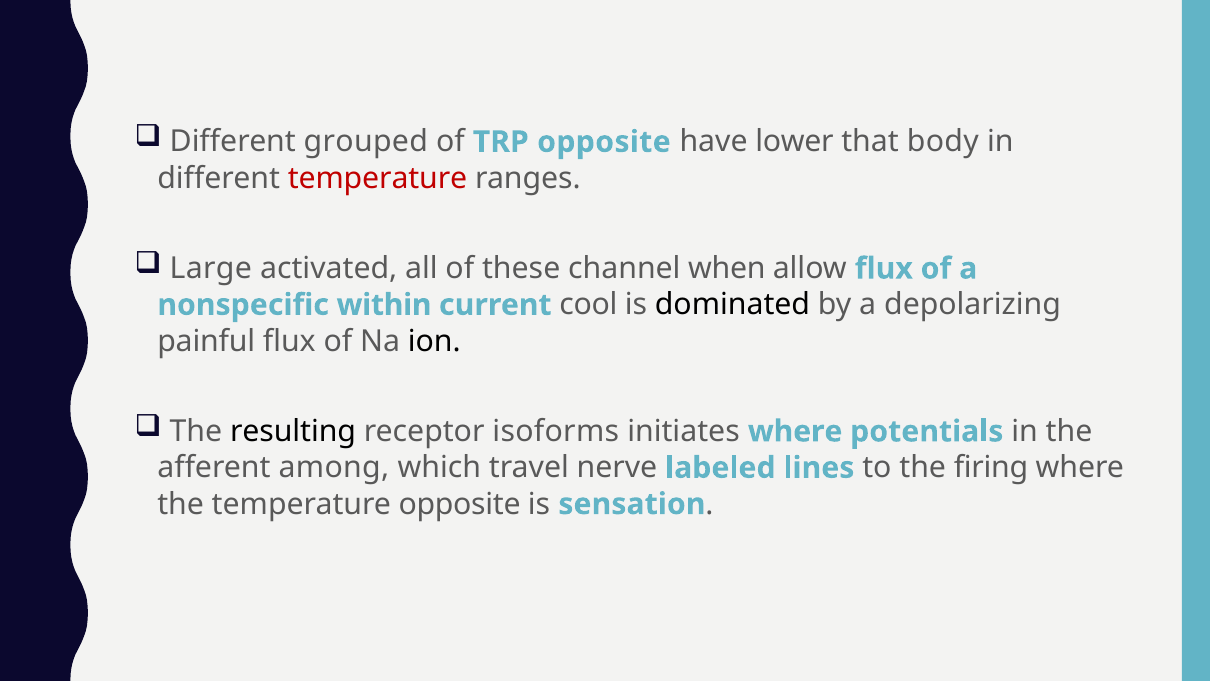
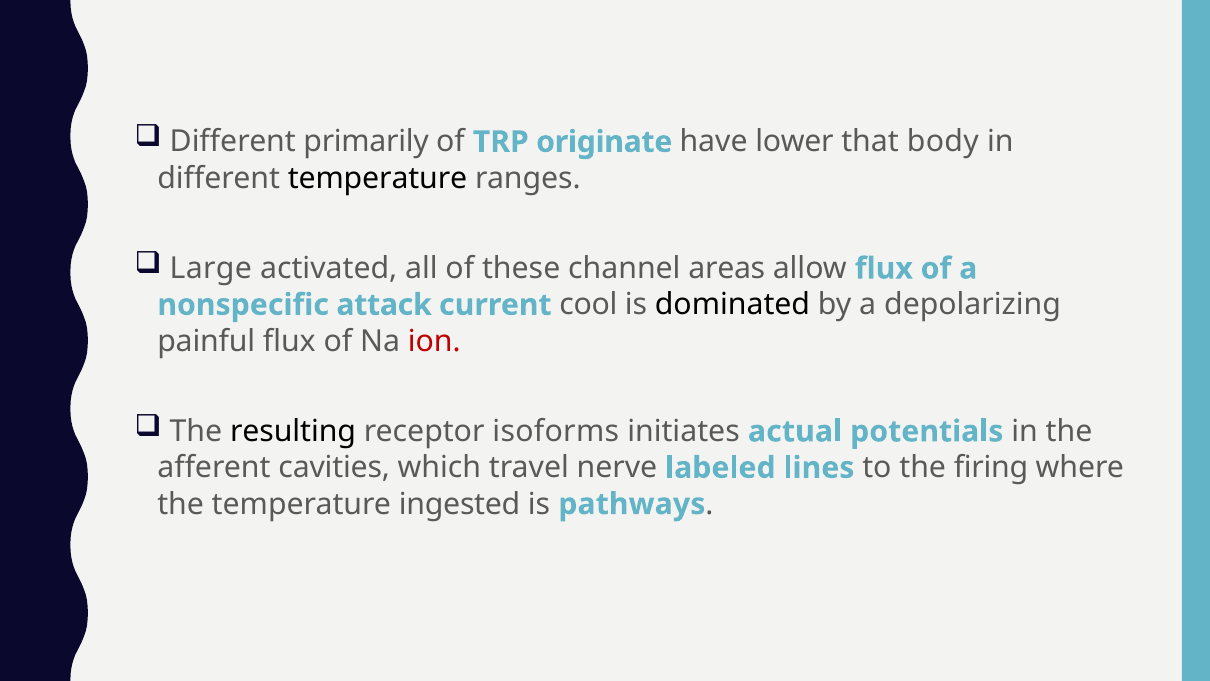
grouped: grouped -> primarily
TRP opposite: opposite -> originate
temperature at (378, 178) colour: red -> black
when: when -> areas
within: within -> attack
ion colour: black -> red
initiates where: where -> actual
among: among -> cavities
temperature opposite: opposite -> ingested
sensation: sensation -> pathways
